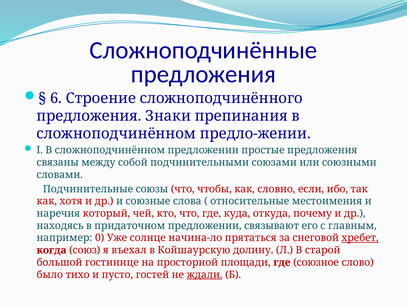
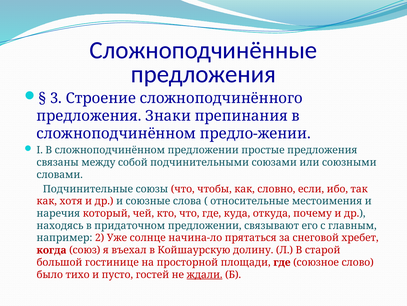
6: 6 -> 3
0: 0 -> 2
хребет underline: present -> none
